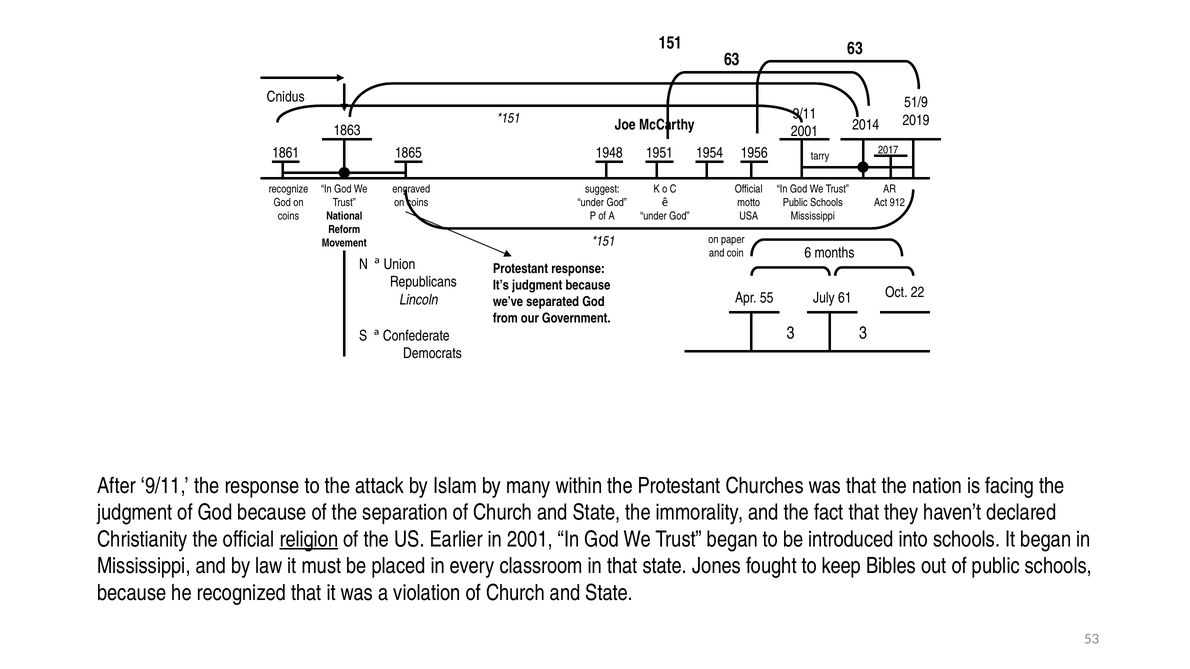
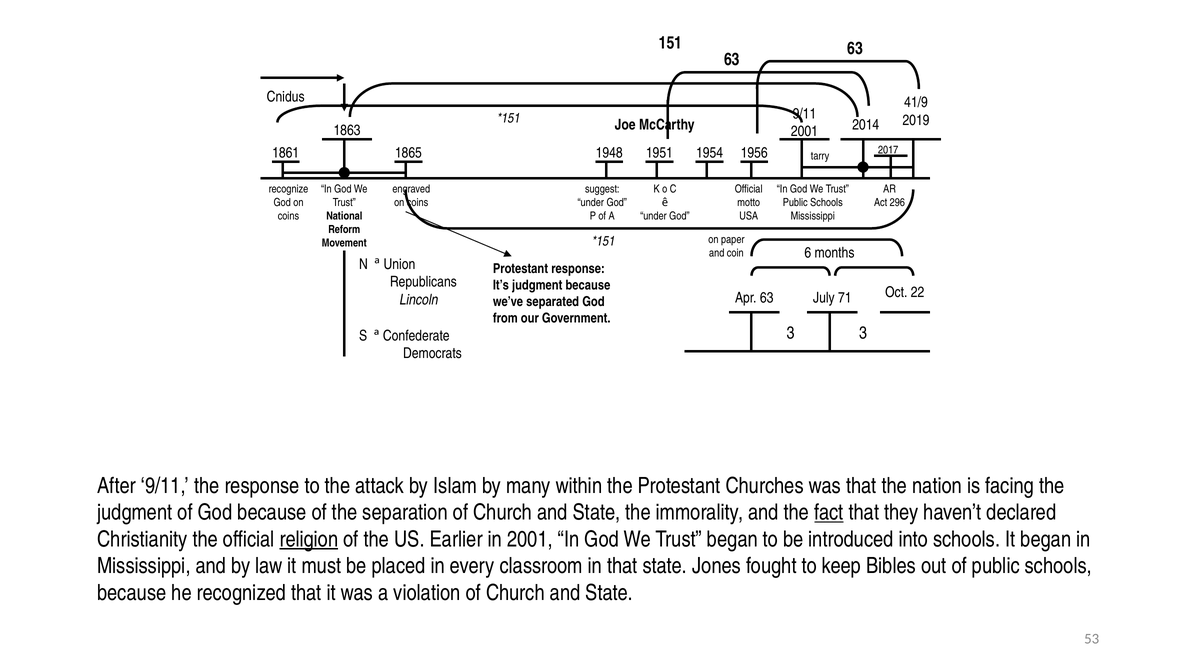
51/9: 51/9 -> 41/9
912: 912 -> 296
Apr 55: 55 -> 63
61: 61 -> 71
fact underline: none -> present
